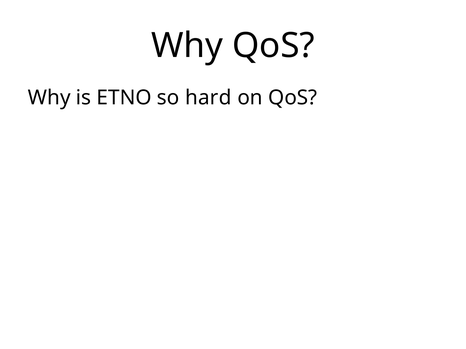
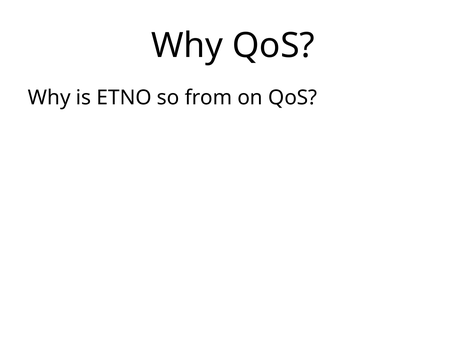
hard: hard -> from
